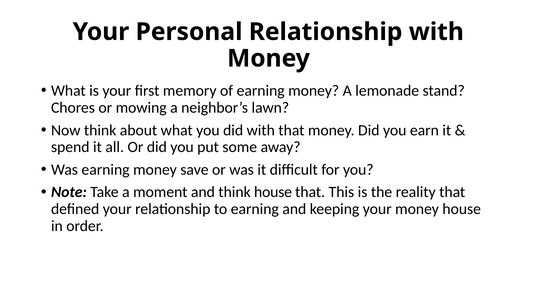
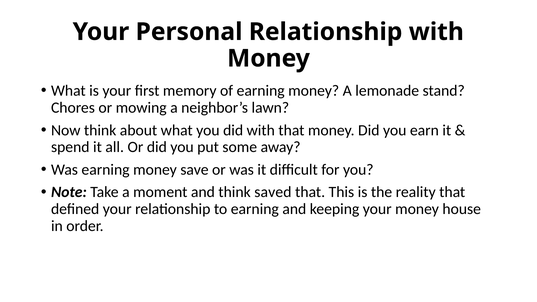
think house: house -> saved
